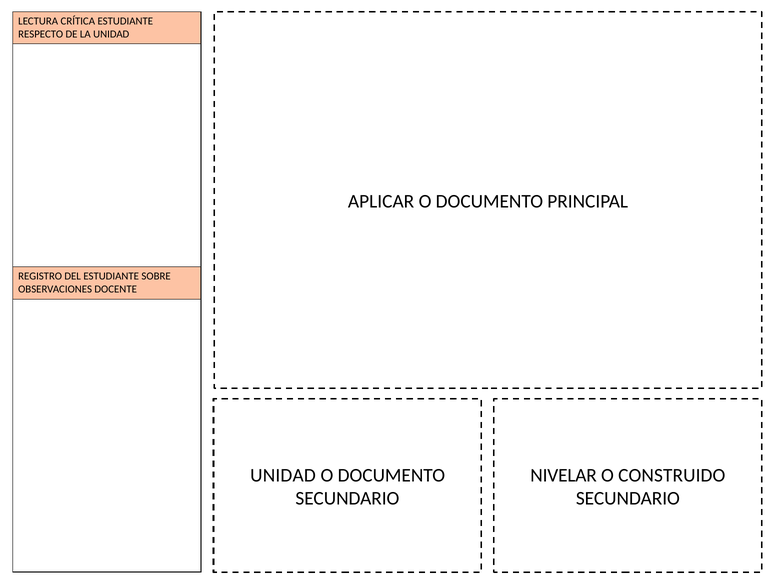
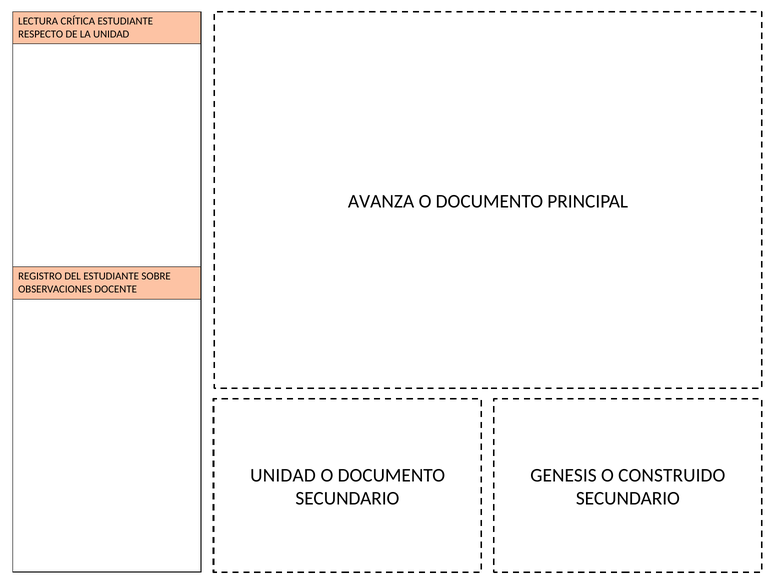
APLICAR: APLICAR -> AVANZA
NIVELAR: NIVELAR -> GENESIS
